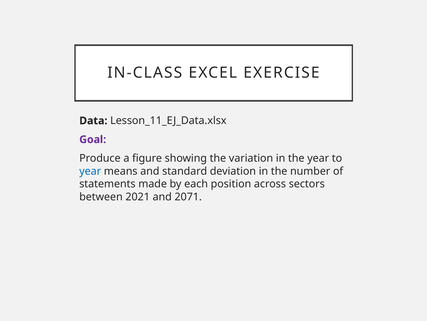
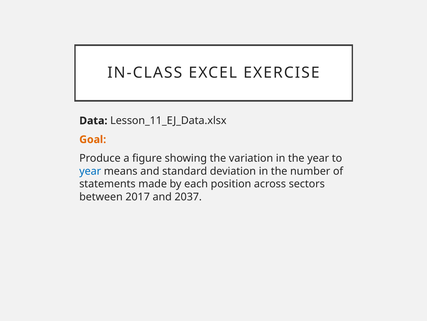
Goal colour: purple -> orange
2021: 2021 -> 2017
2071: 2071 -> 2037
